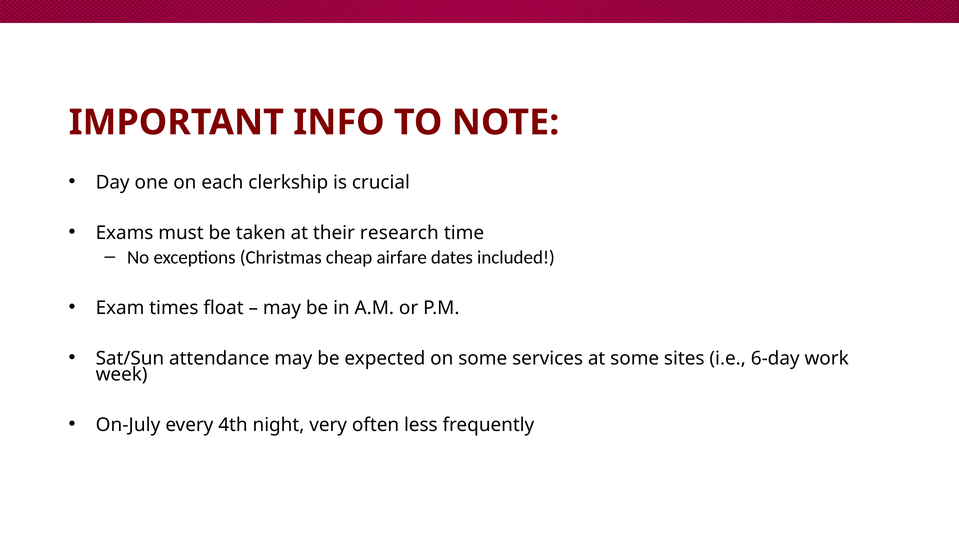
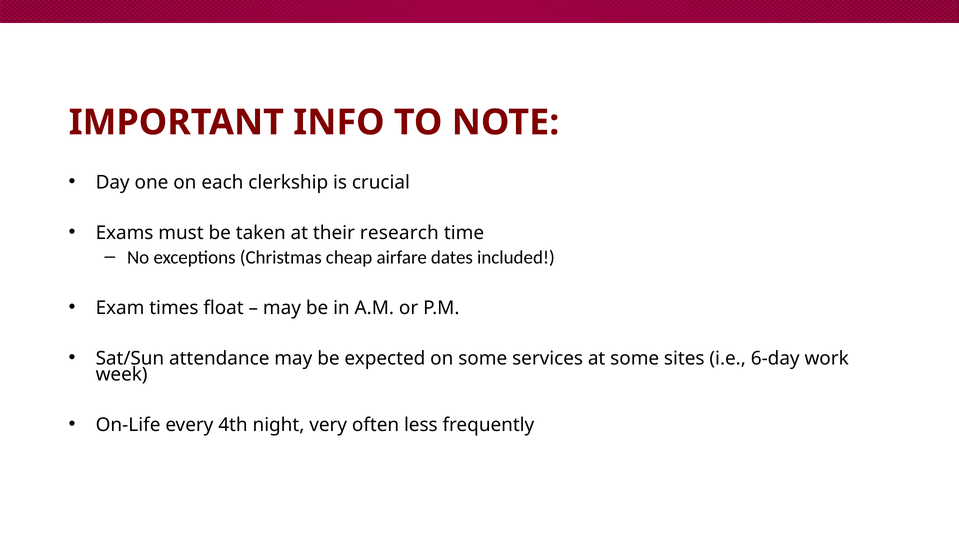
On-July: On-July -> On-Life
